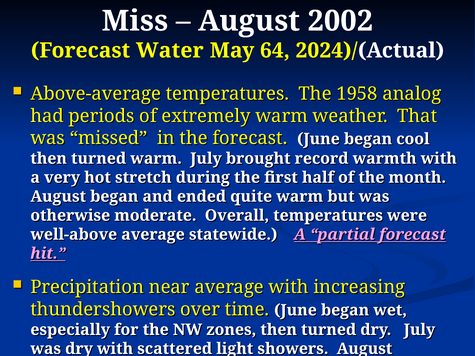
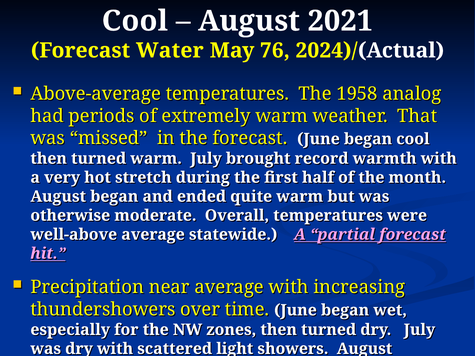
Miss at (135, 21): Miss -> Cool
2002: 2002 -> 2021
64: 64 -> 76
